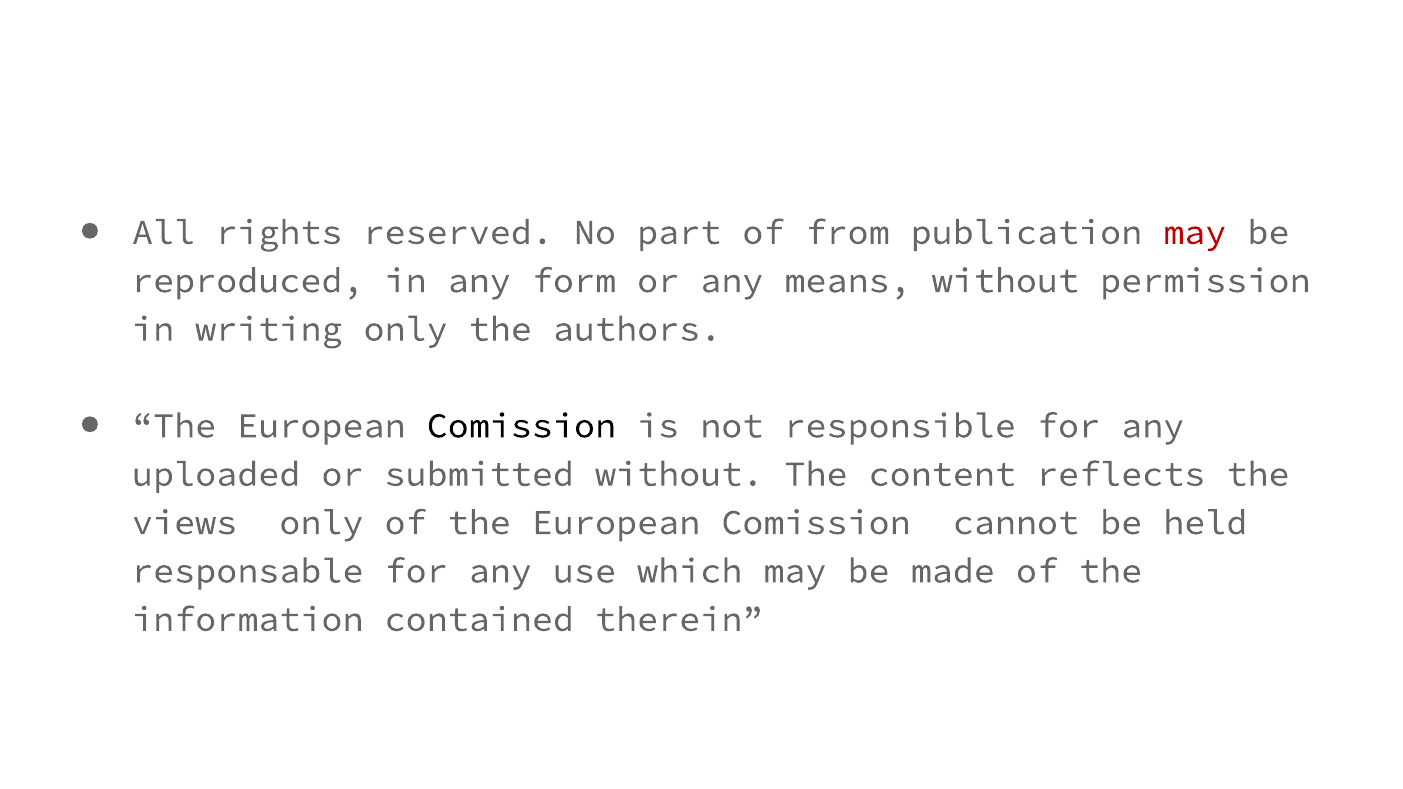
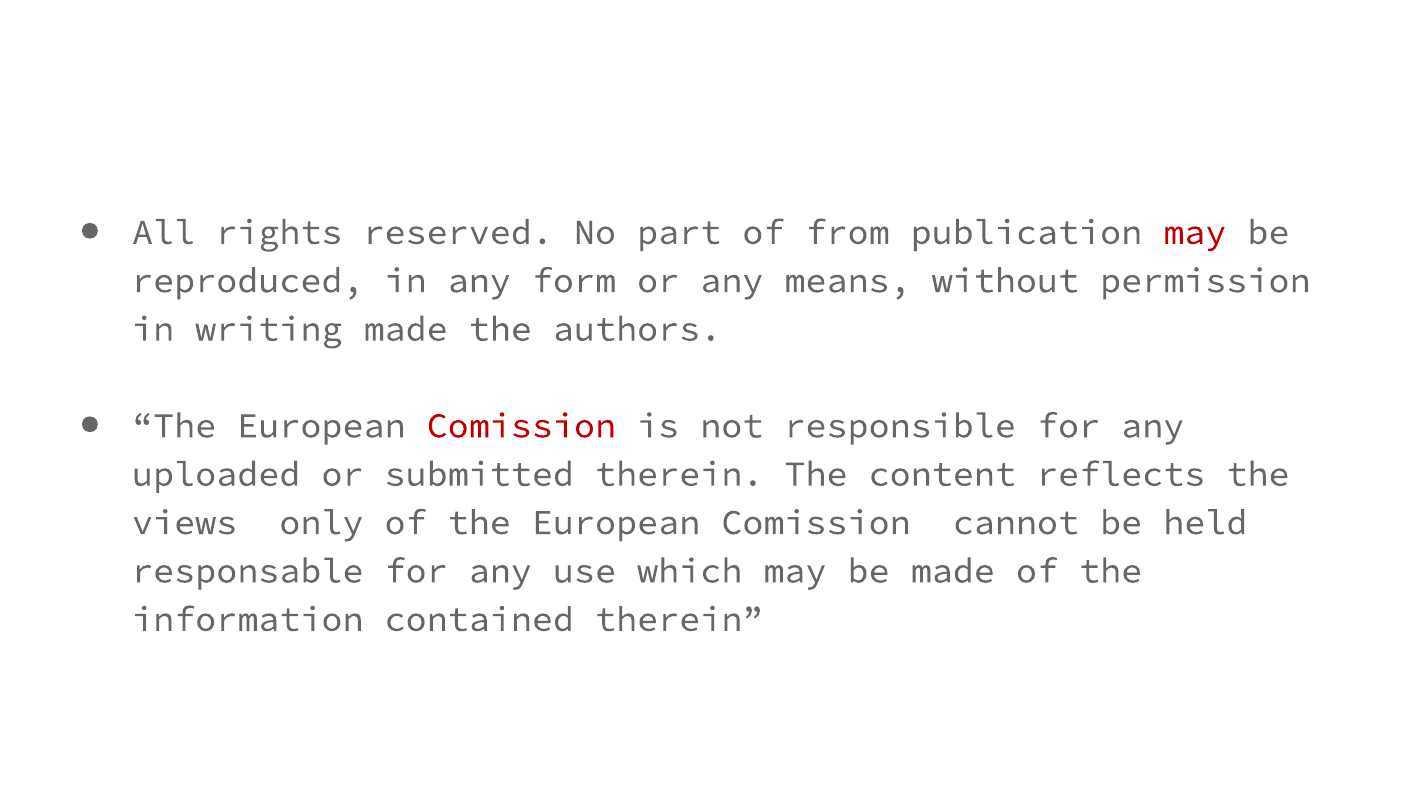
writing only: only -> made
Comission at (521, 426) colour: black -> red
submitted without: without -> therein
